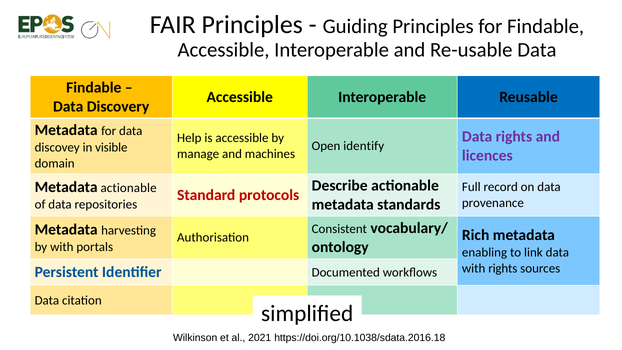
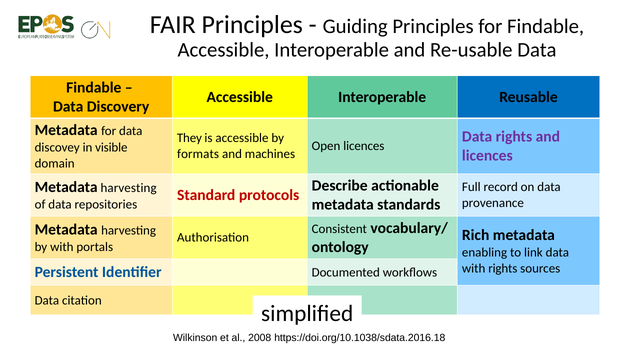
Help: Help -> They
Open identify: identify -> licences
manage: manage -> formats
actionable at (129, 188): actionable -> harvesting
2021: 2021 -> 2008
